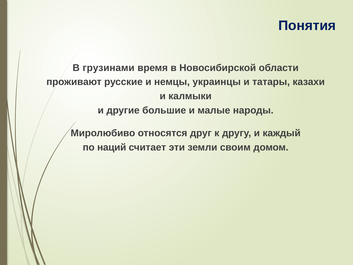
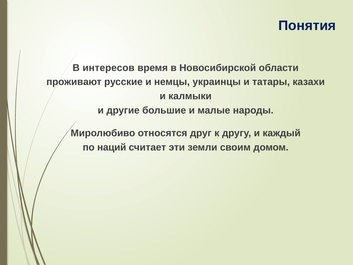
грузинами: грузинами -> интересов
